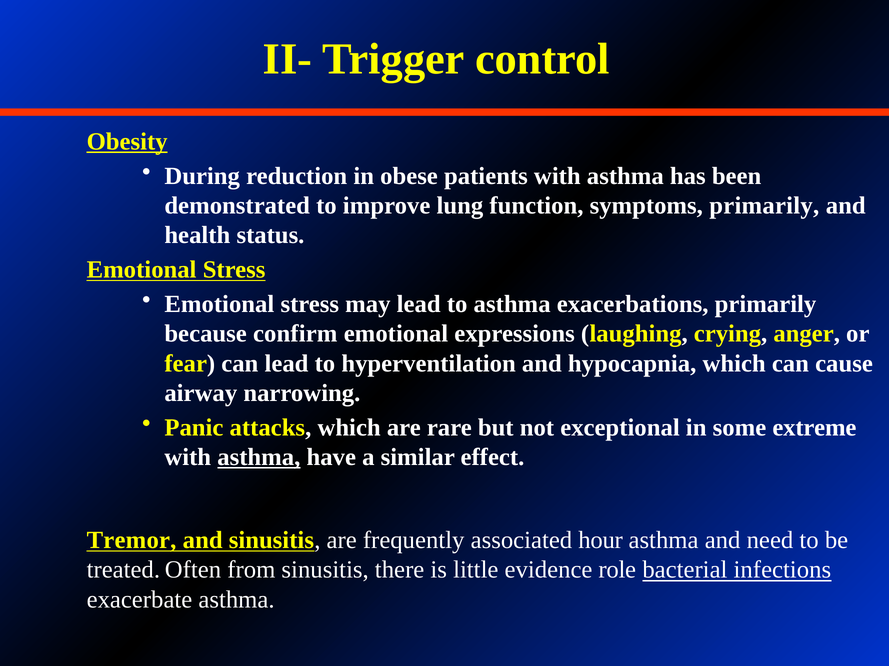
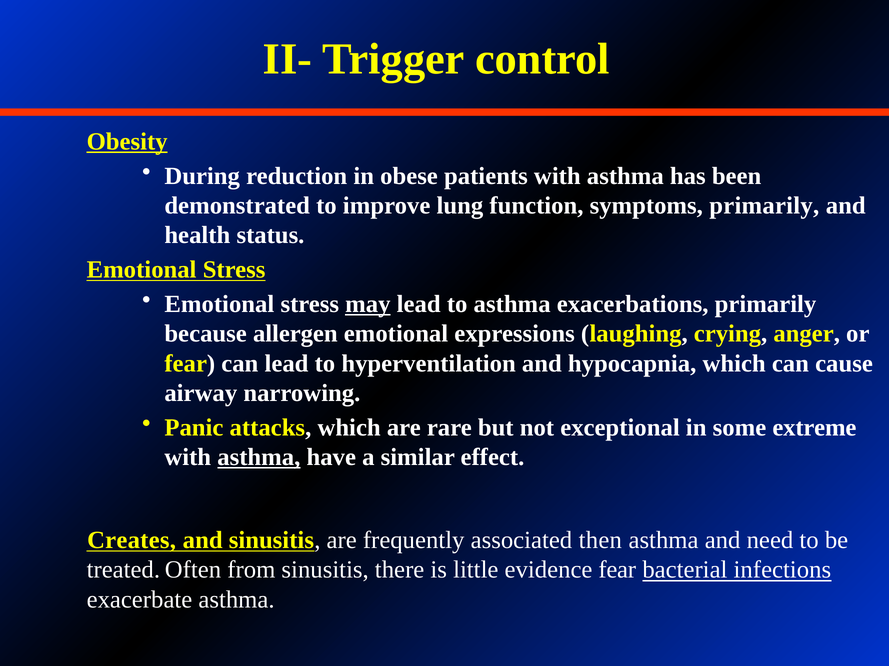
may underline: none -> present
confirm: confirm -> allergen
Tremor: Tremor -> Creates
hour: hour -> then
evidence role: role -> fear
